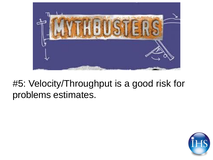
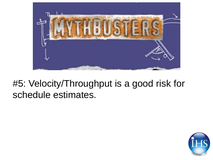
problems: problems -> schedule
